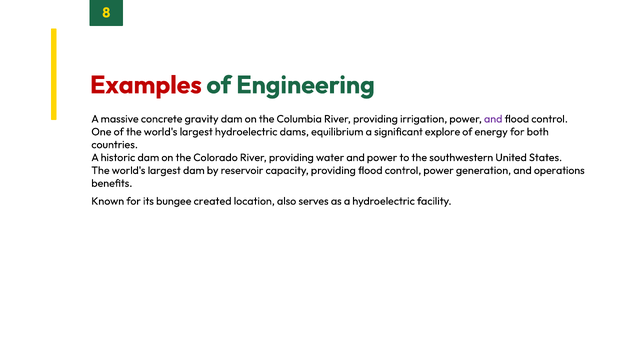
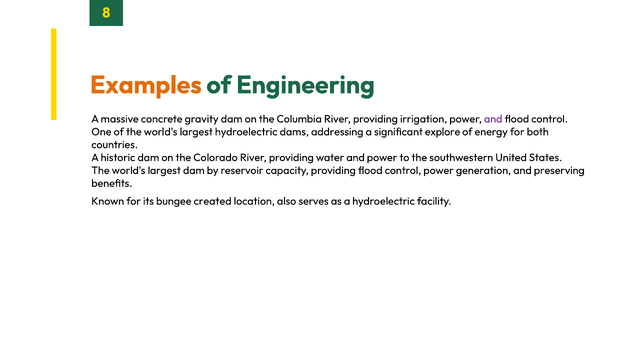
Examples colour: red -> orange
equilibrium: equilibrium -> addressing
operations: operations -> preserving
